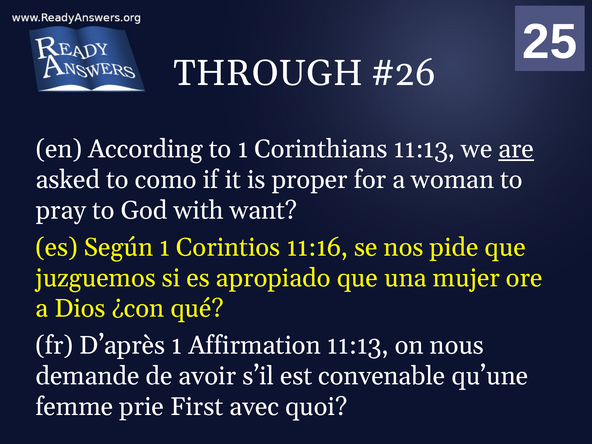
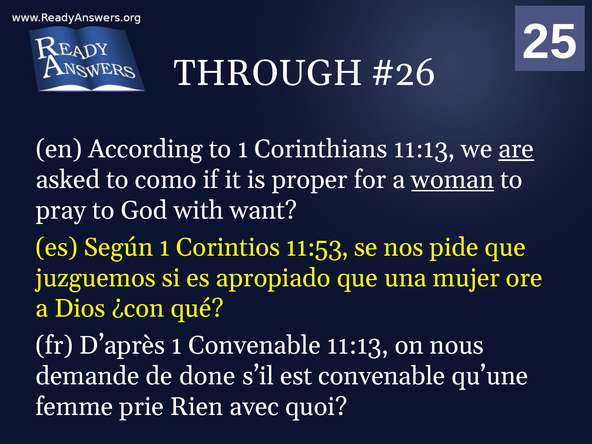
woman underline: none -> present
11:16: 11:16 -> 11:53
1 Affirmation: Affirmation -> Convenable
avoir: avoir -> done
First: First -> Rien
